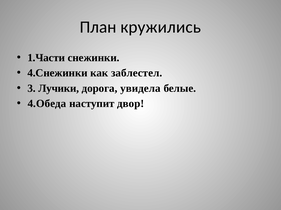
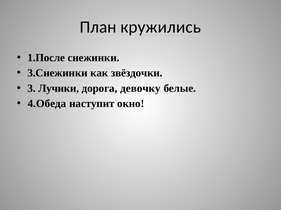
1.Части: 1.Части -> 1.После
4.Снежинки: 4.Снежинки -> 3.Снежинки
заблестел: заблестел -> звёздочки
увидела: увидела -> девочку
двор: двор -> окно
